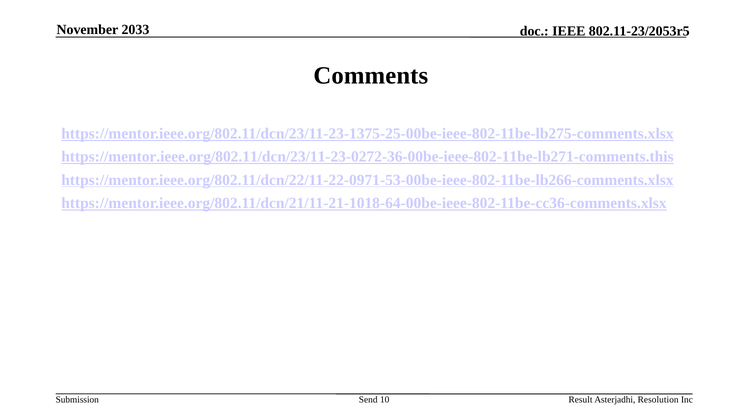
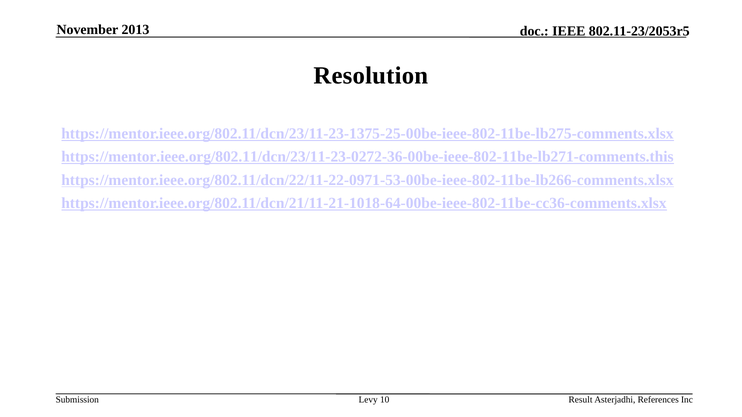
2033: 2033 -> 2013
Comments: Comments -> Resolution
Send: Send -> Levy
Resolution: Resolution -> References
